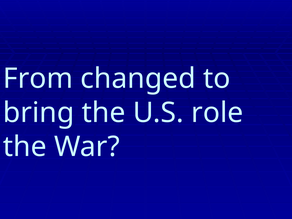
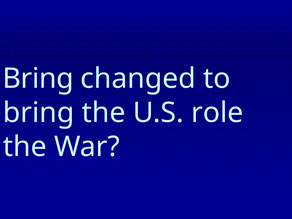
From at (38, 79): From -> Bring
